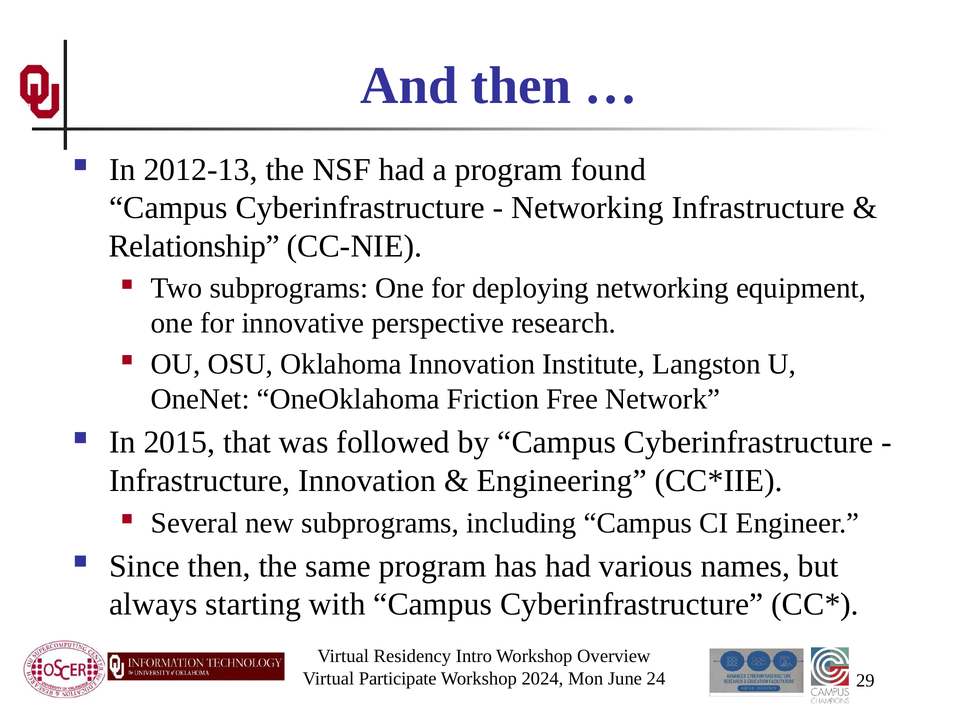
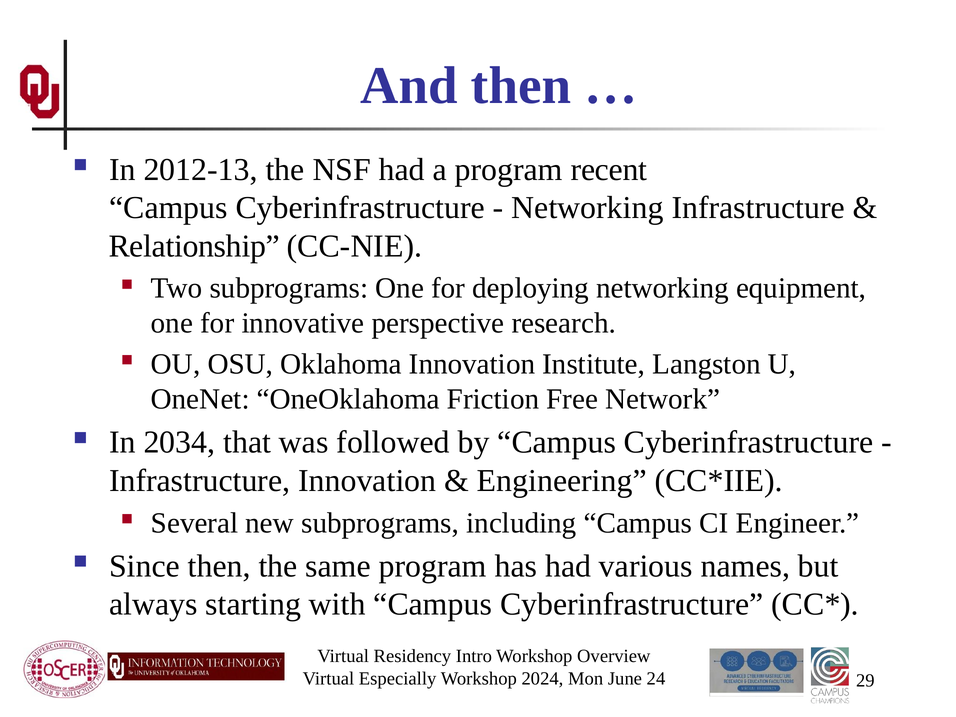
found: found -> recent
2015: 2015 -> 2034
Participate: Participate -> Especially
